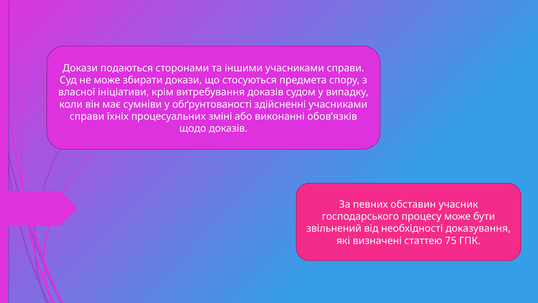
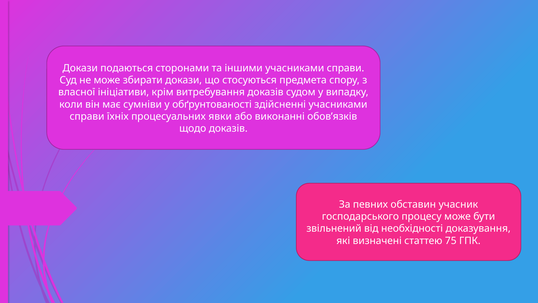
зміні: зміні -> явки
